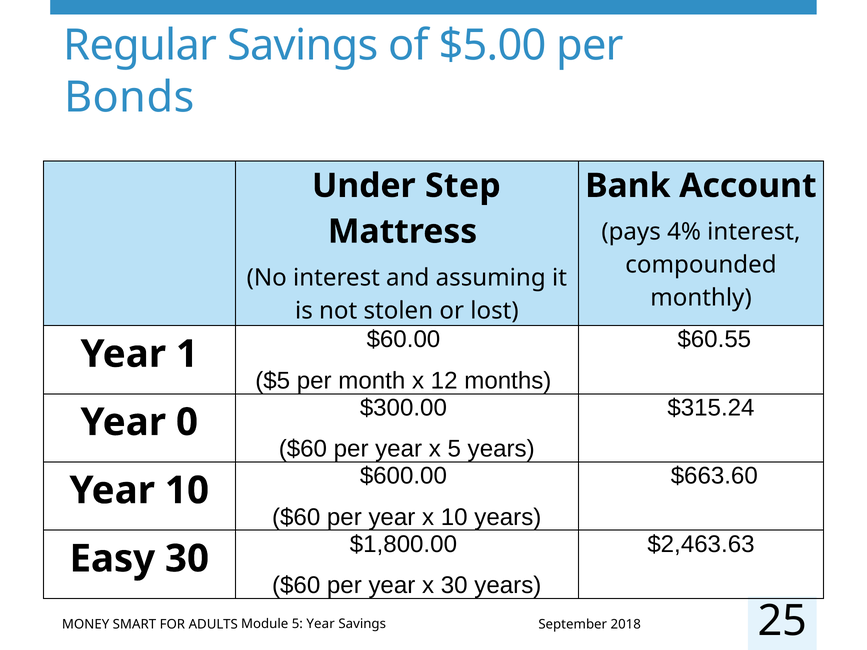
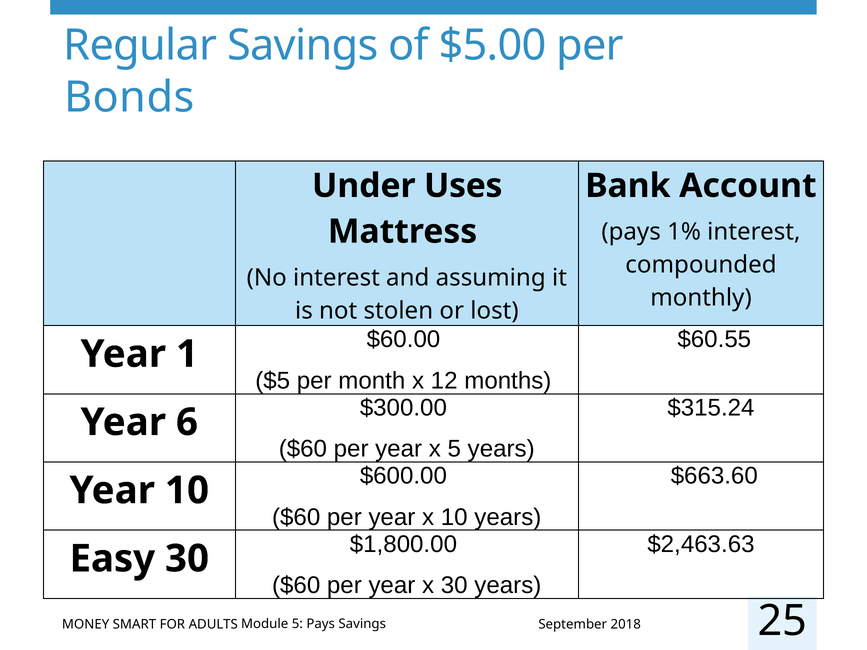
Step: Step -> Uses
4%: 4% -> 1%
0: 0 -> 6
5 Year: Year -> Pays
